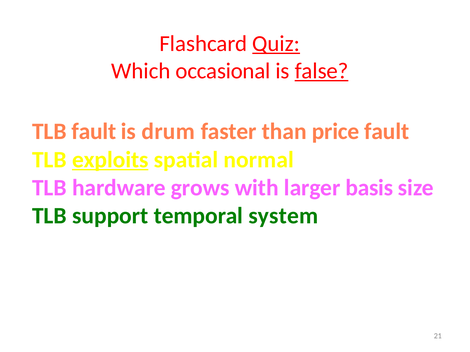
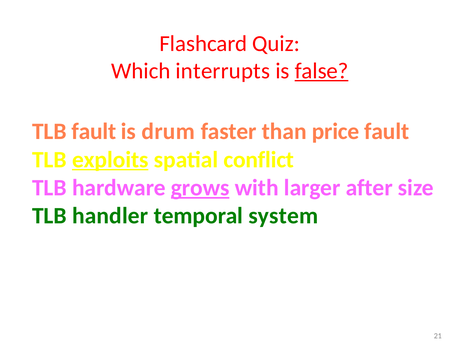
Quiz underline: present -> none
occasional: occasional -> interrupts
normal: normal -> conflict
grows underline: none -> present
basis: basis -> after
support: support -> handler
